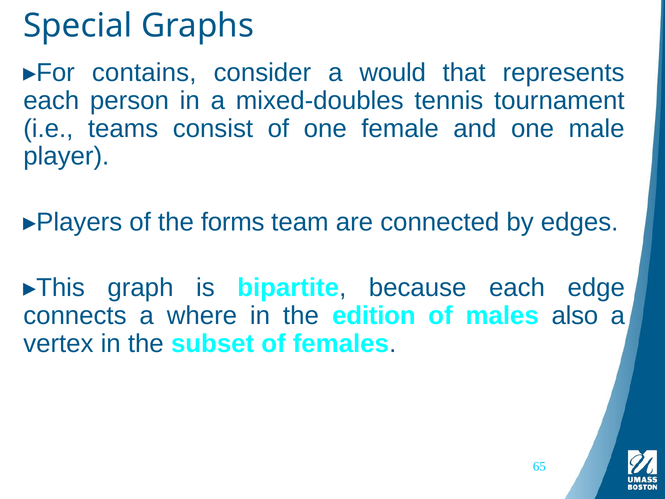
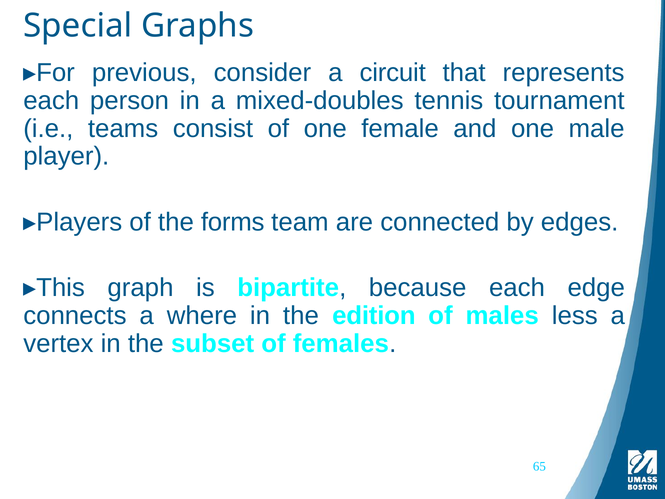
contains: contains -> previous
would: would -> circuit
also: also -> less
